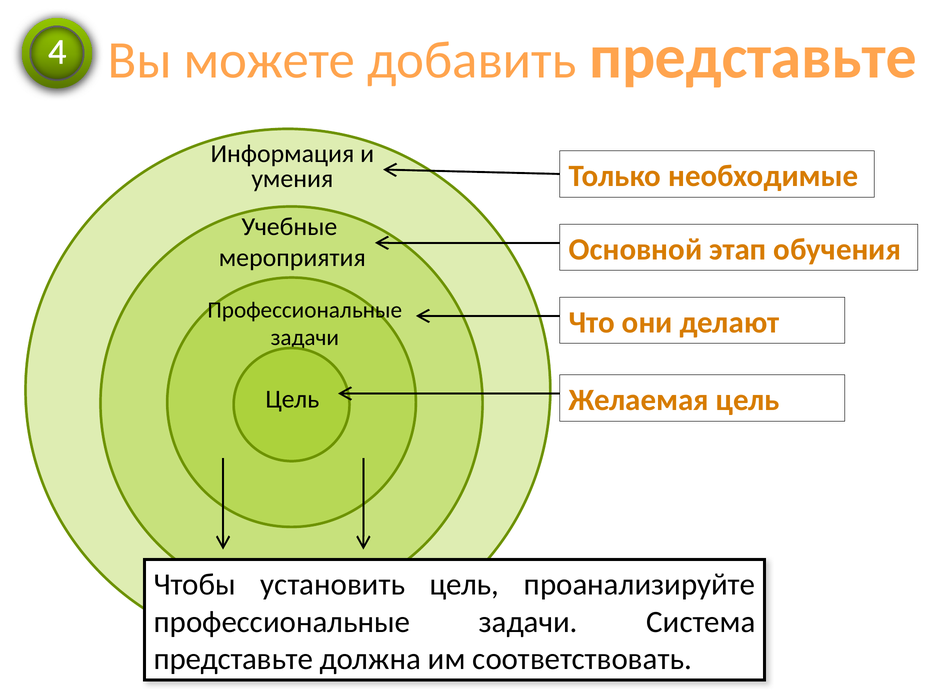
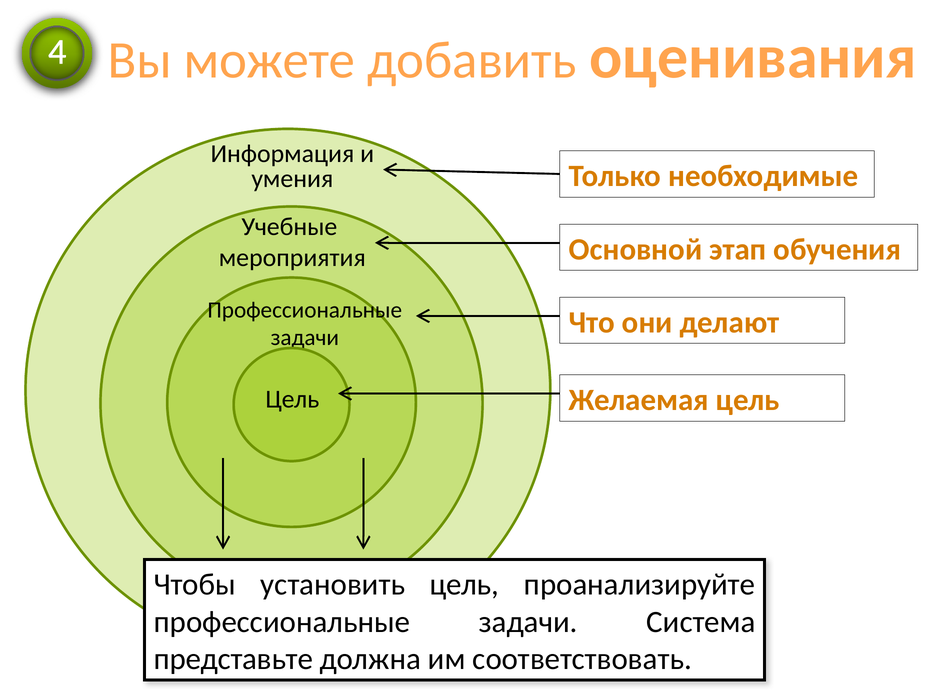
добавить представьте: представьте -> оценивания
